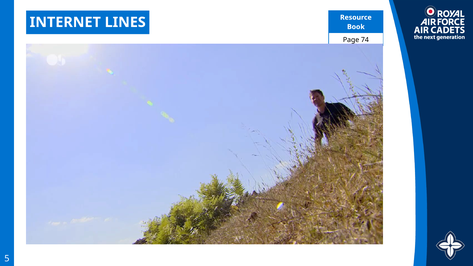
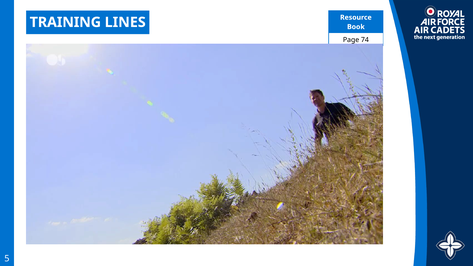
INTERNET: INTERNET -> TRAINING
